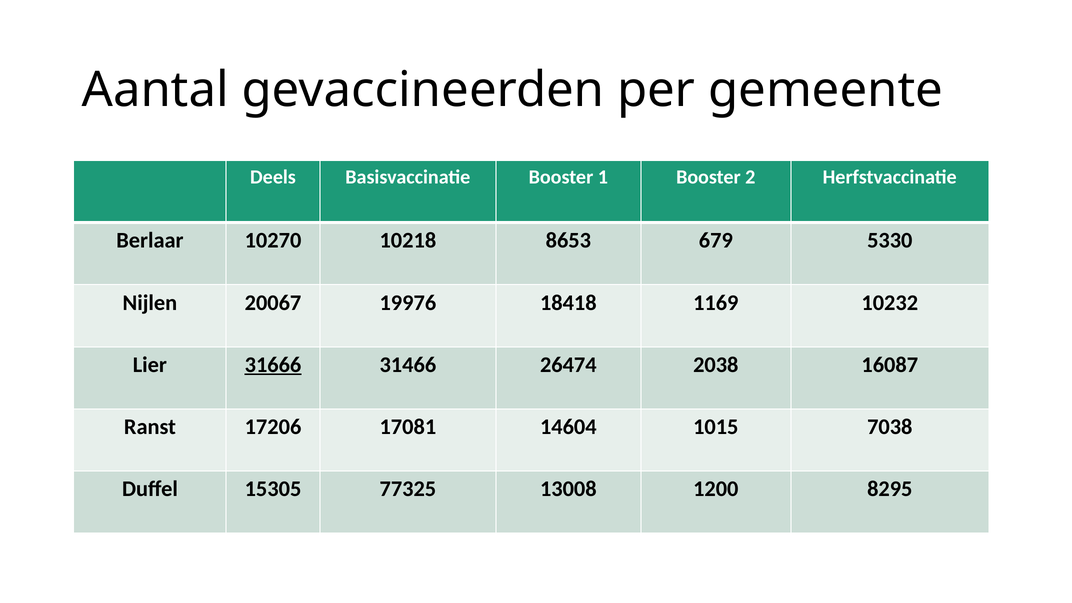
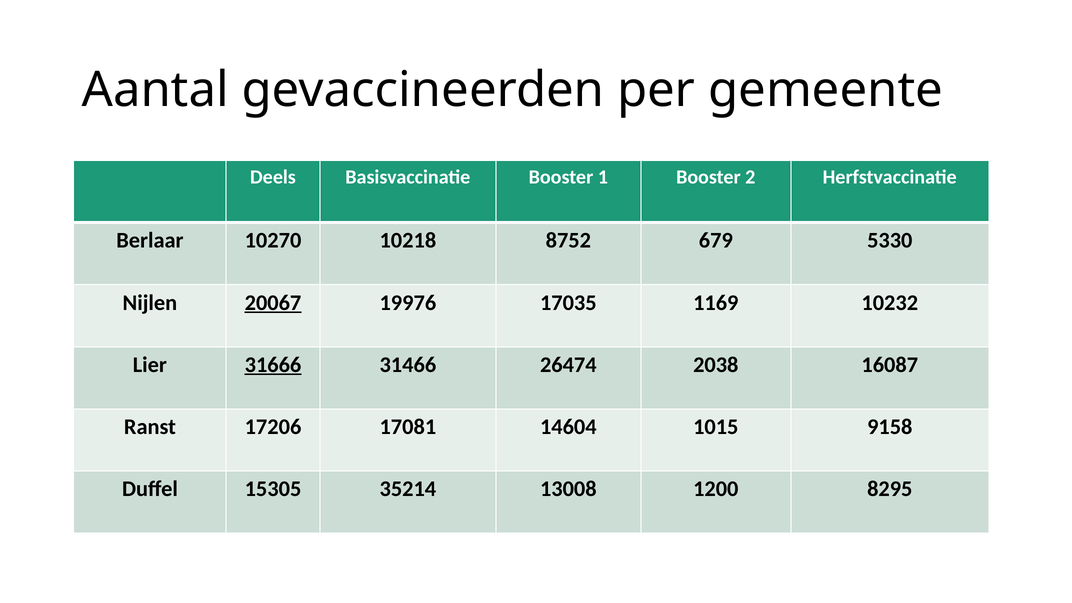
8653: 8653 -> 8752
20067 underline: none -> present
18418: 18418 -> 17035
7038: 7038 -> 9158
77325: 77325 -> 35214
